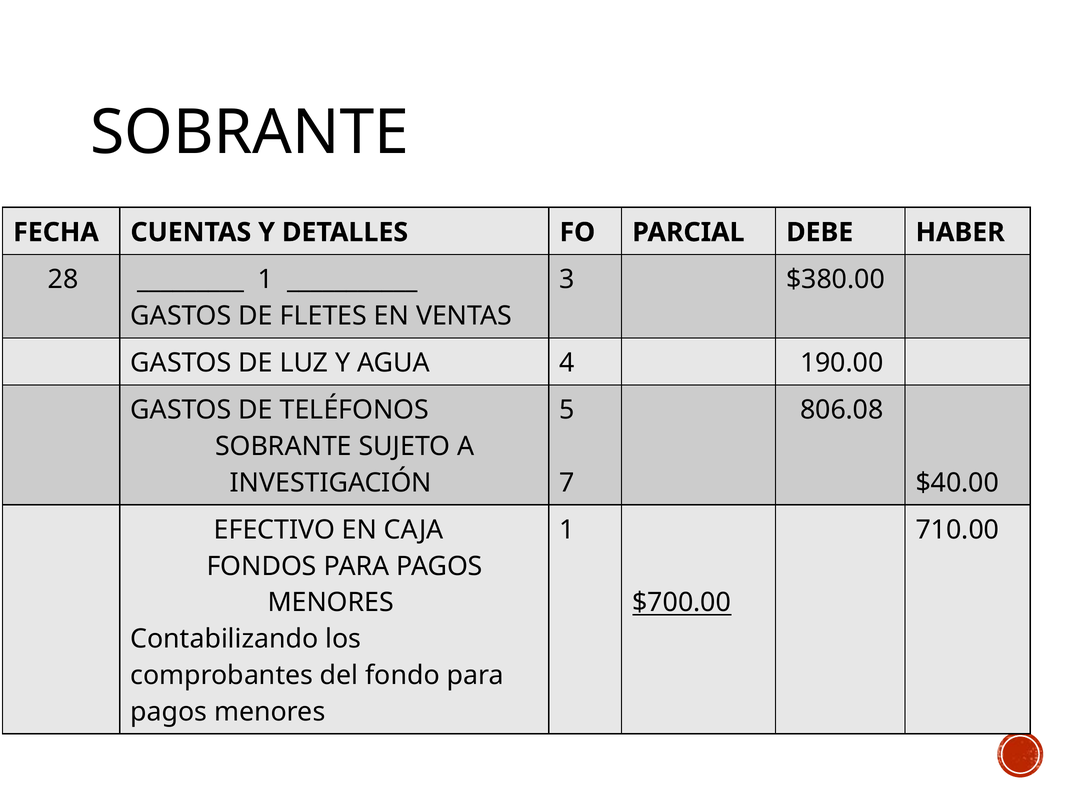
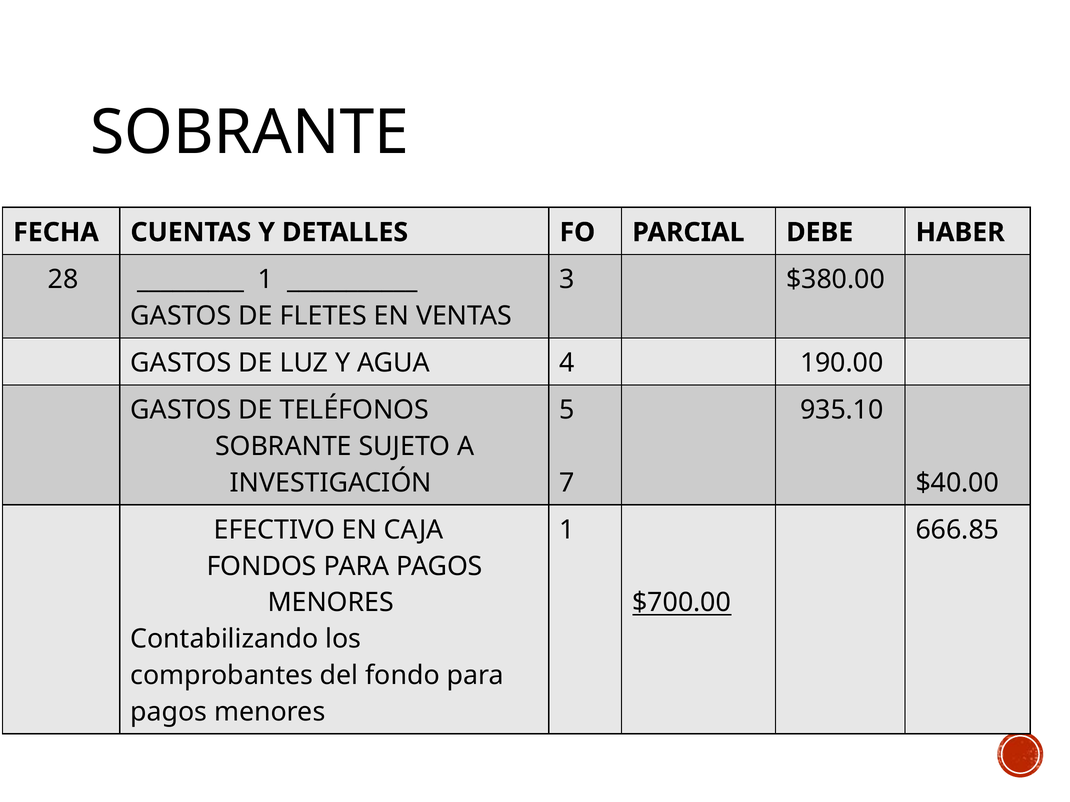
806.08: 806.08 -> 935.10
710.00: 710.00 -> 666.85
